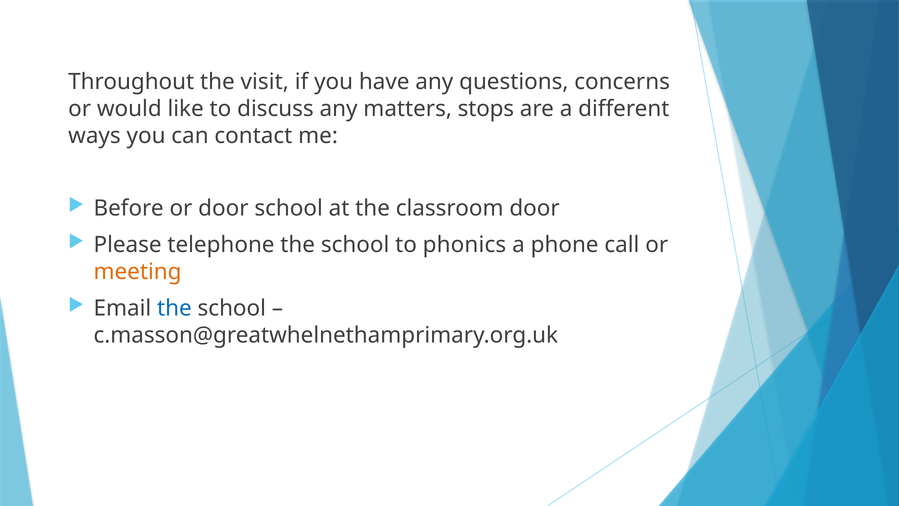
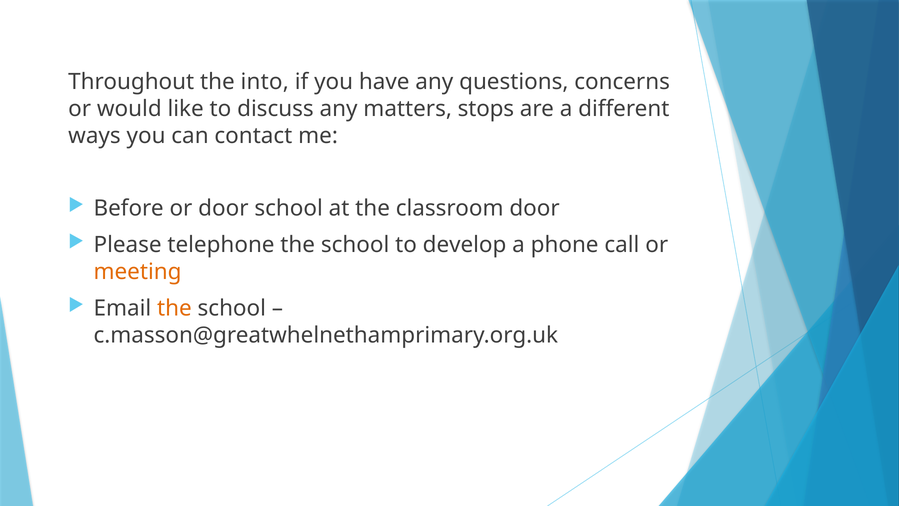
visit: visit -> into
phonics: phonics -> develop
the at (174, 308) colour: blue -> orange
